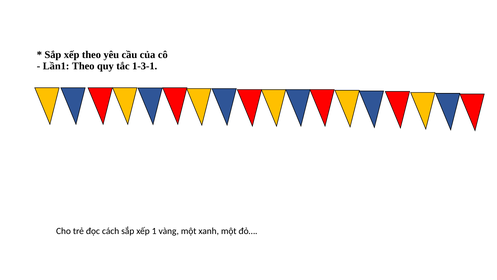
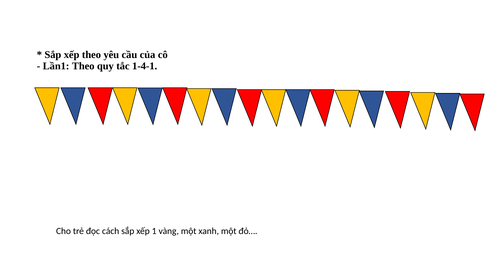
1-3-1: 1-3-1 -> 1-4-1
